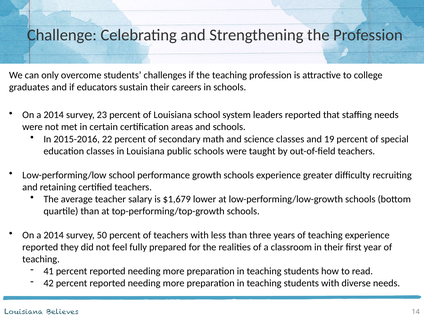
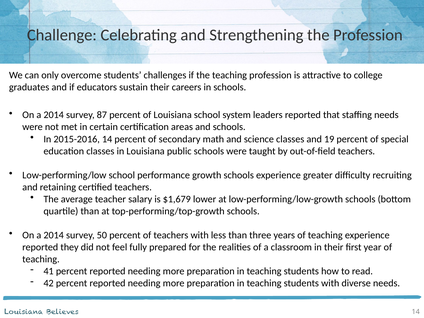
23: 23 -> 87
2015-2016 22: 22 -> 14
